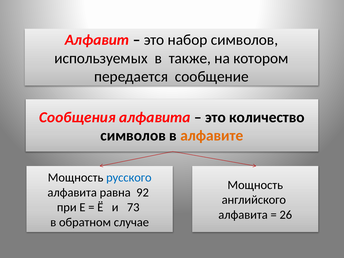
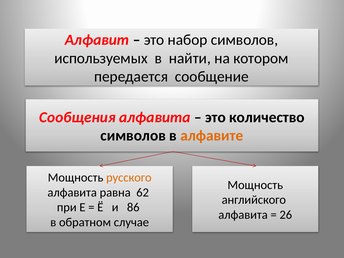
также: также -> найти
русского colour: blue -> orange
92: 92 -> 62
73: 73 -> 86
